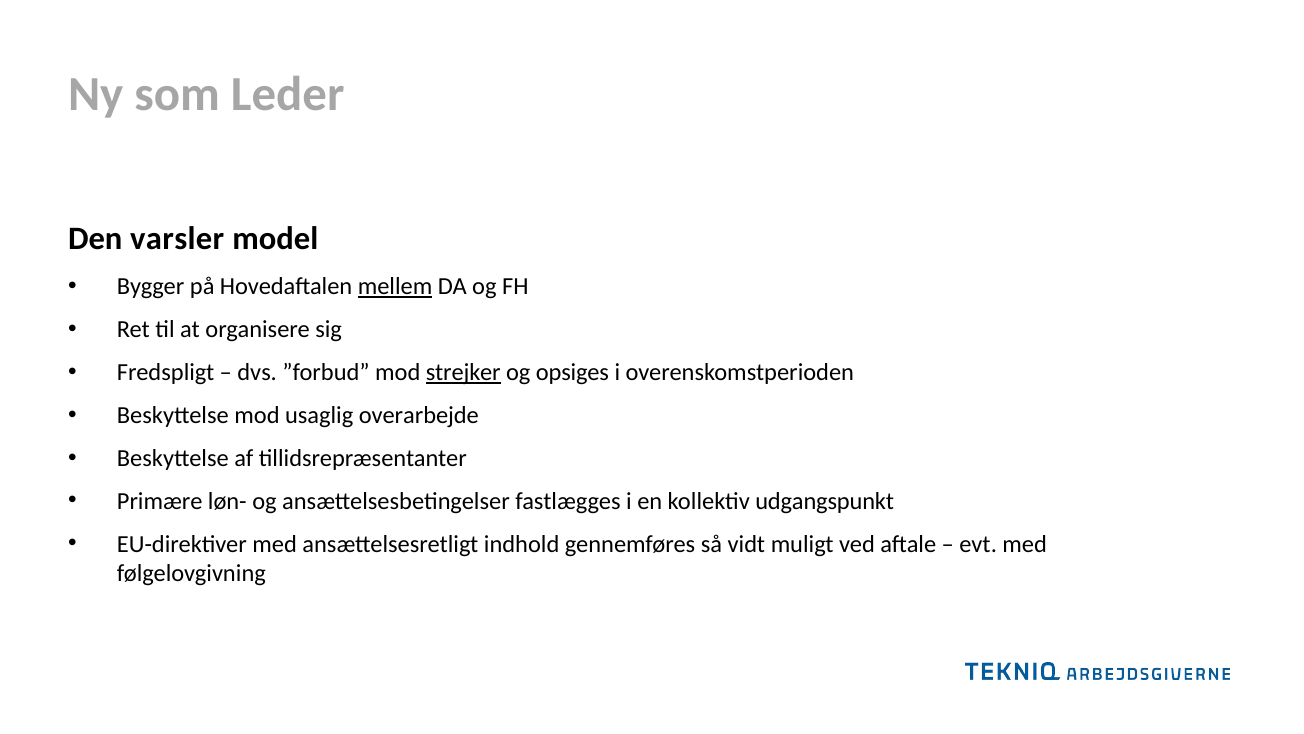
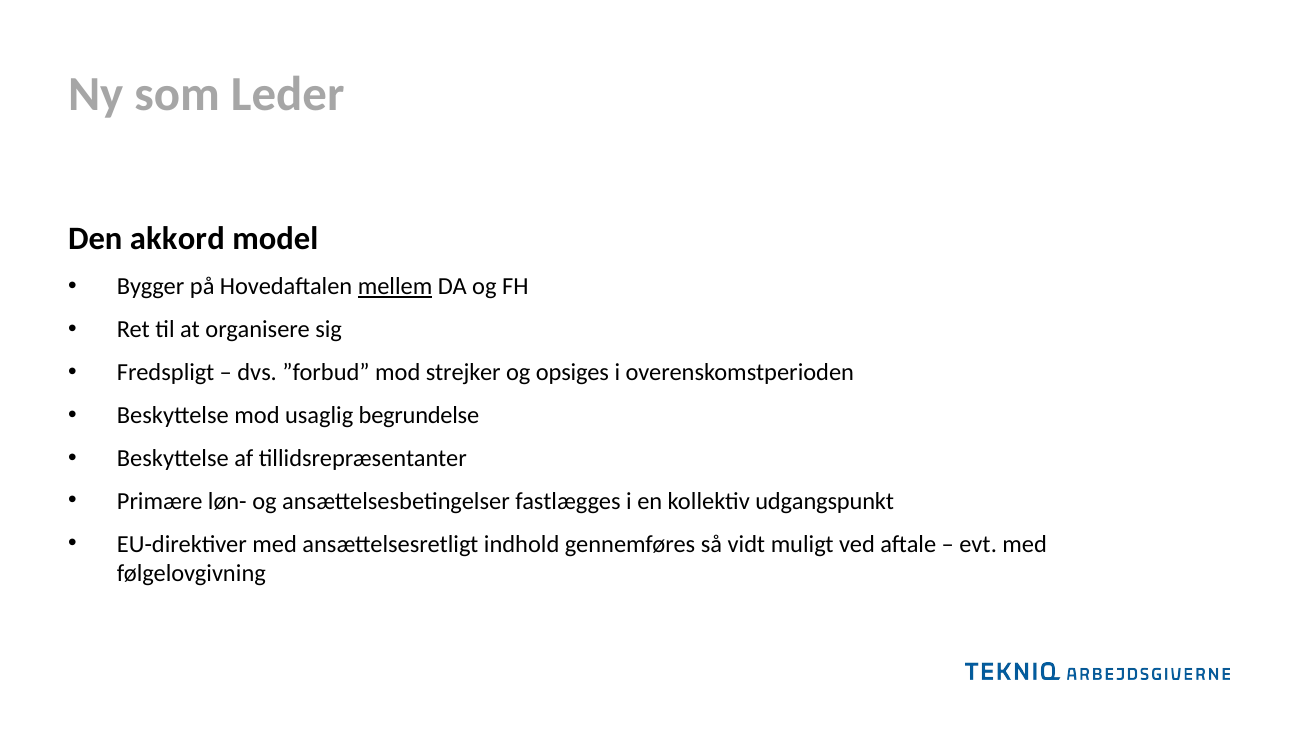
varsler: varsler -> akkord
strejker underline: present -> none
overarbejde: overarbejde -> begrundelse
